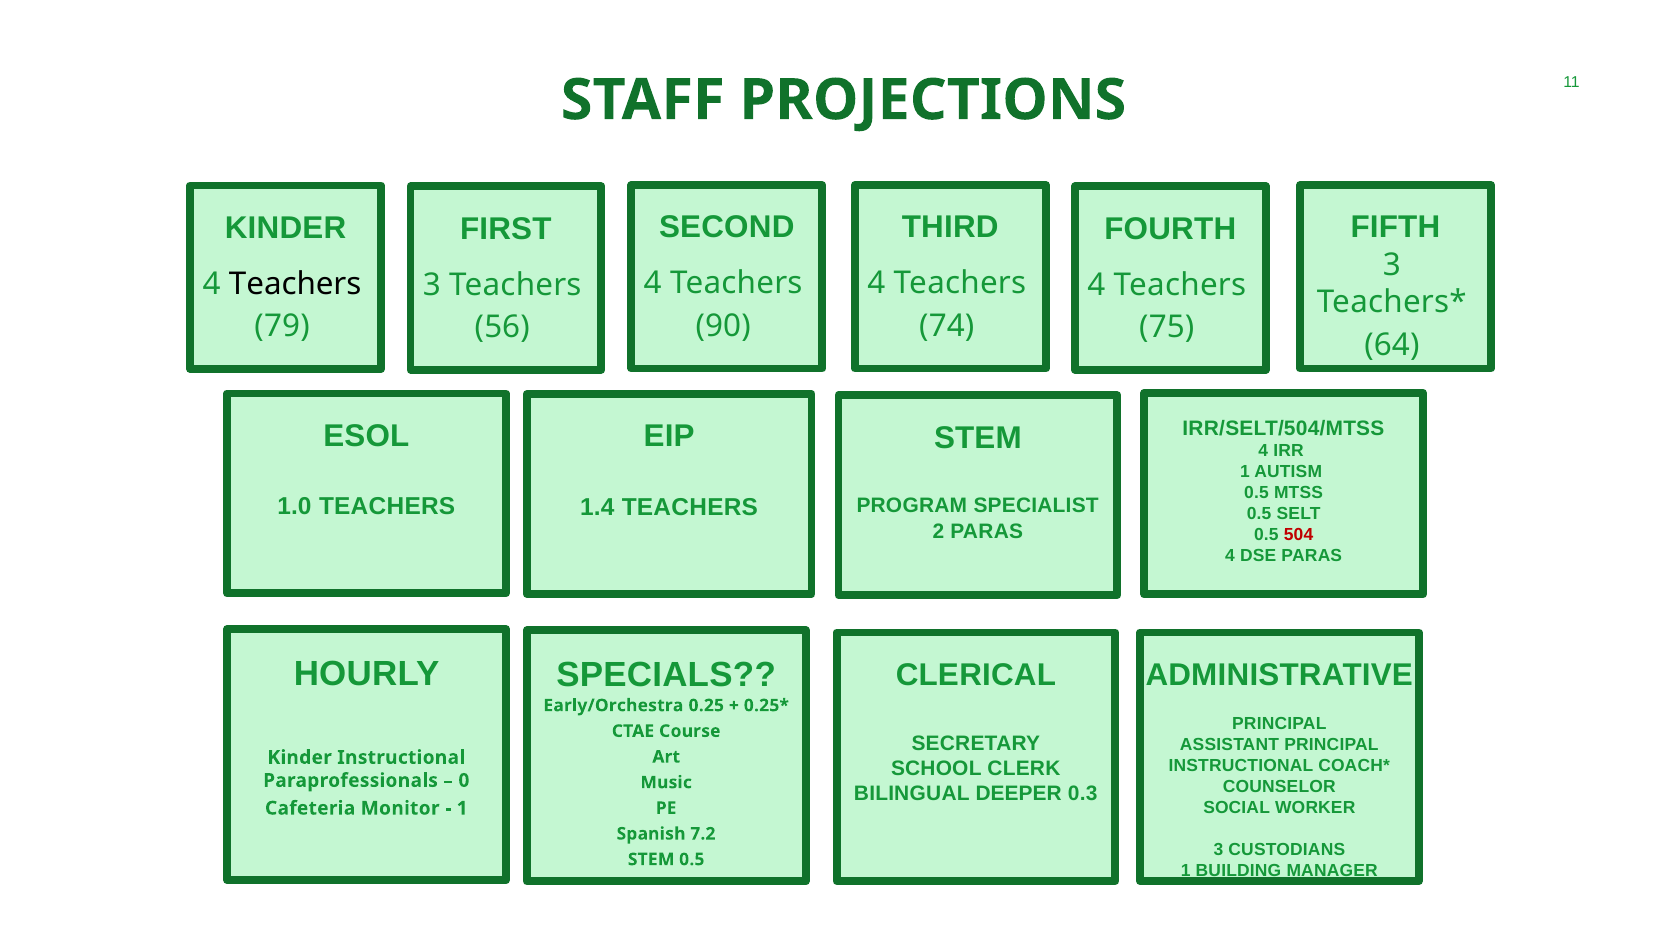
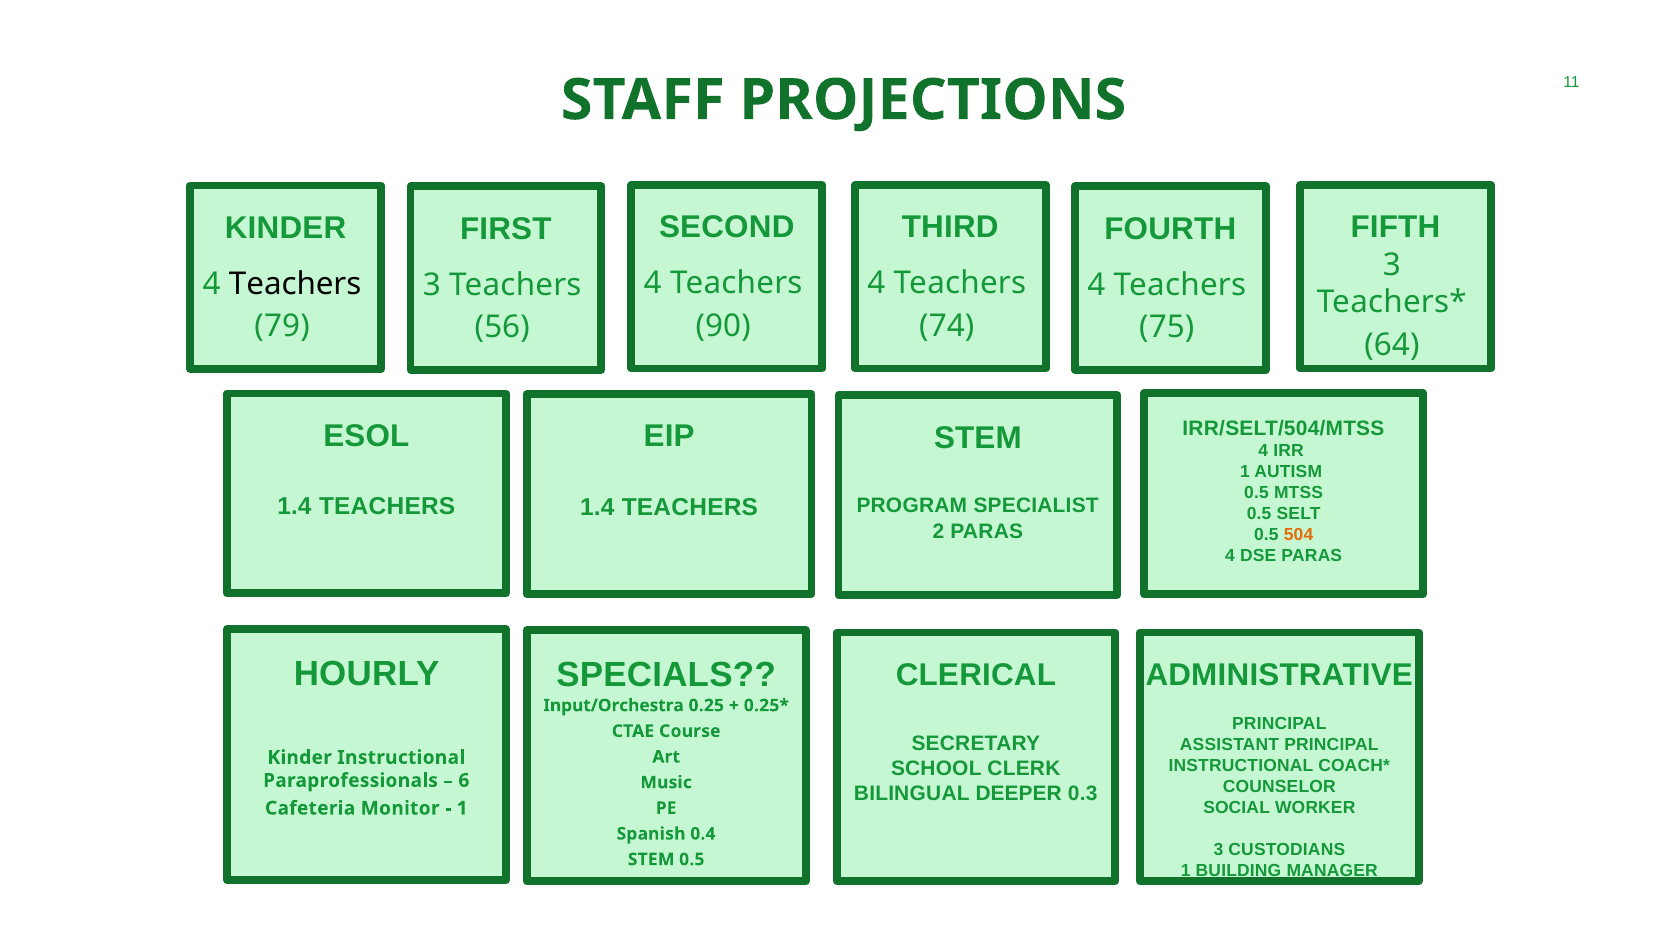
1.0 at (294, 507): 1.0 -> 1.4
504 colour: red -> orange
Early/Orchestra: Early/Orchestra -> Input/Orchestra
0: 0 -> 6
7.2: 7.2 -> 0.4
